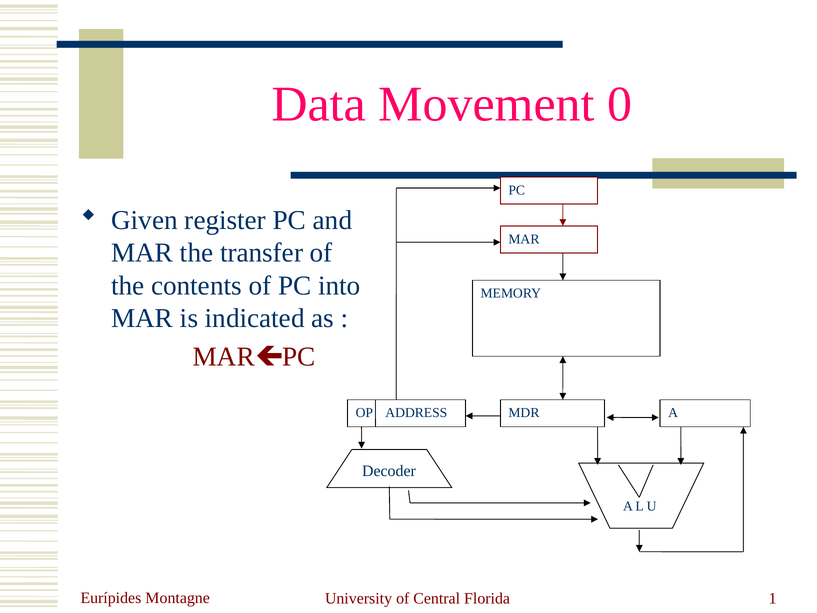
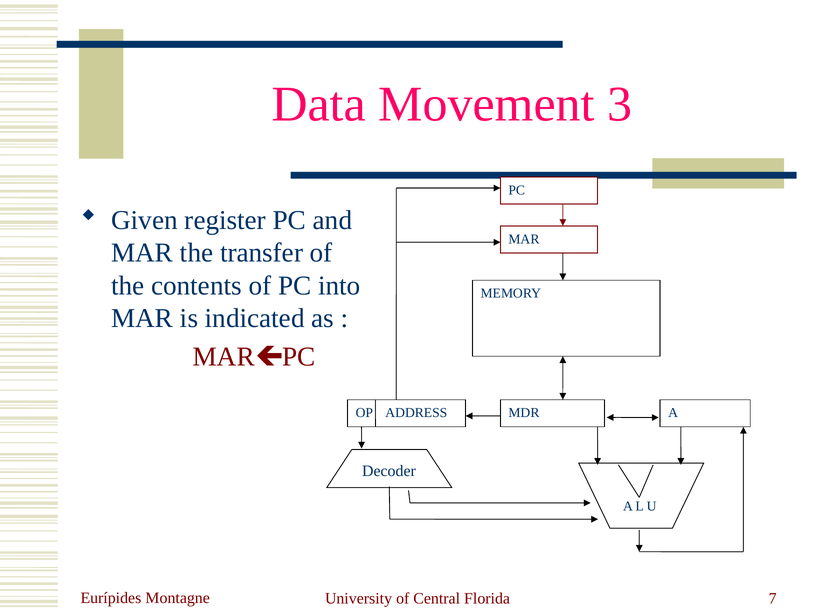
0: 0 -> 3
1: 1 -> 7
